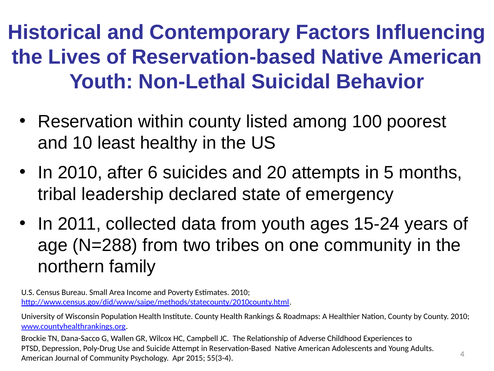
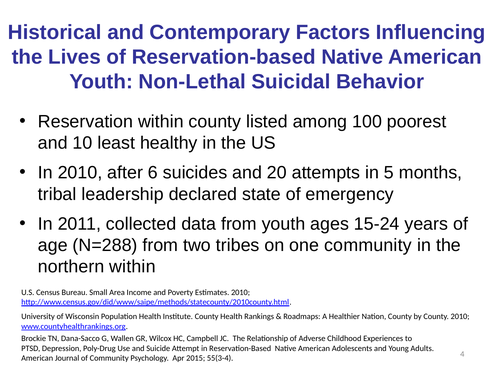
northern family: family -> within
